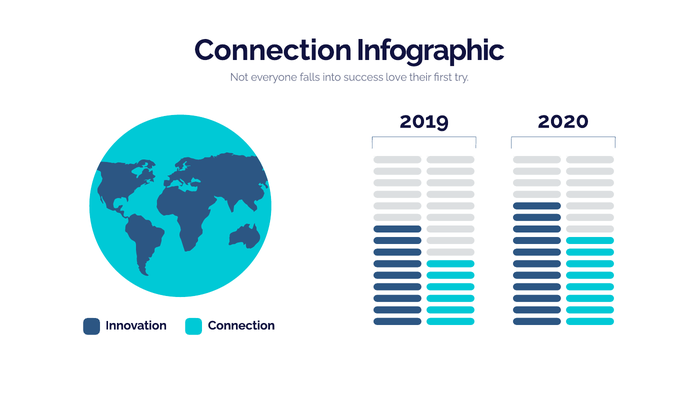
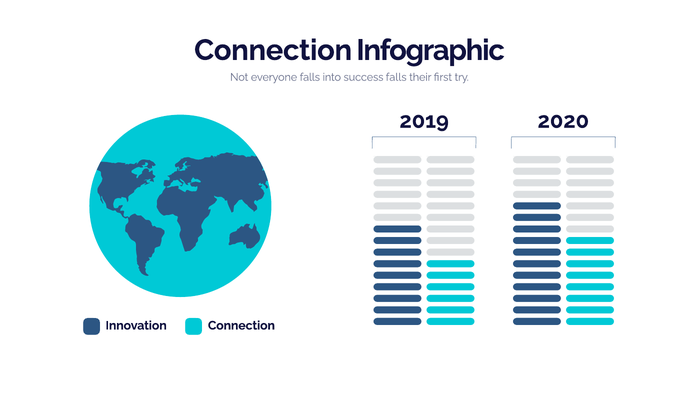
success love: love -> falls
